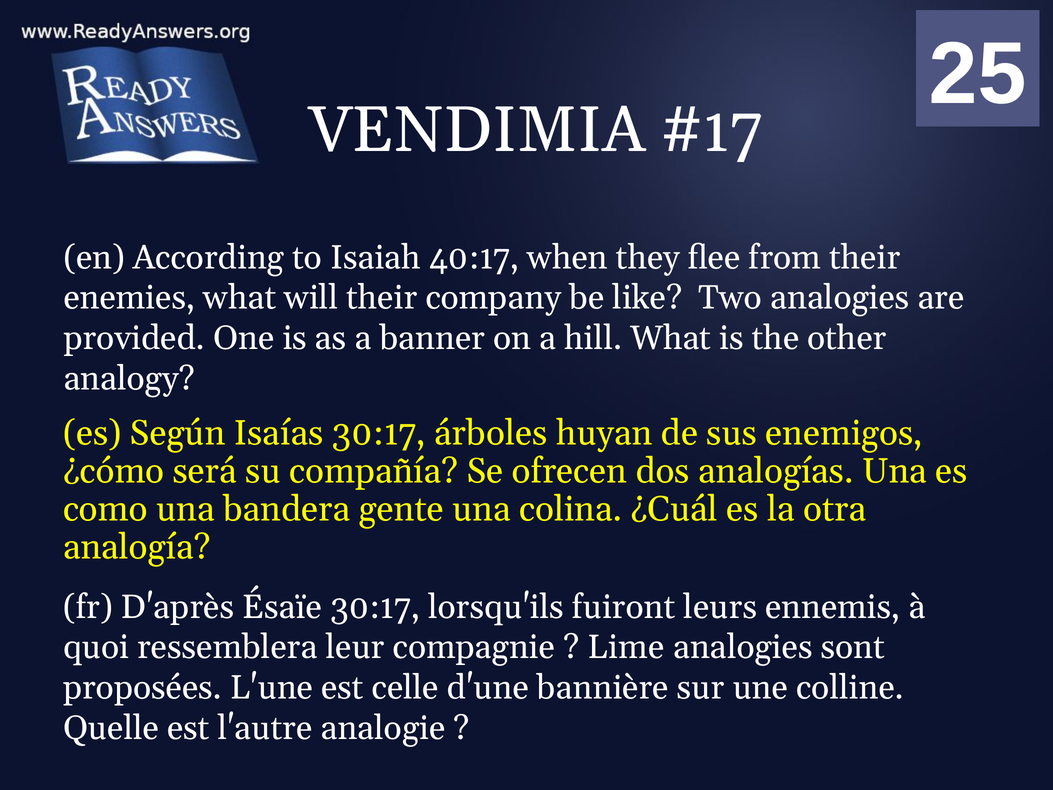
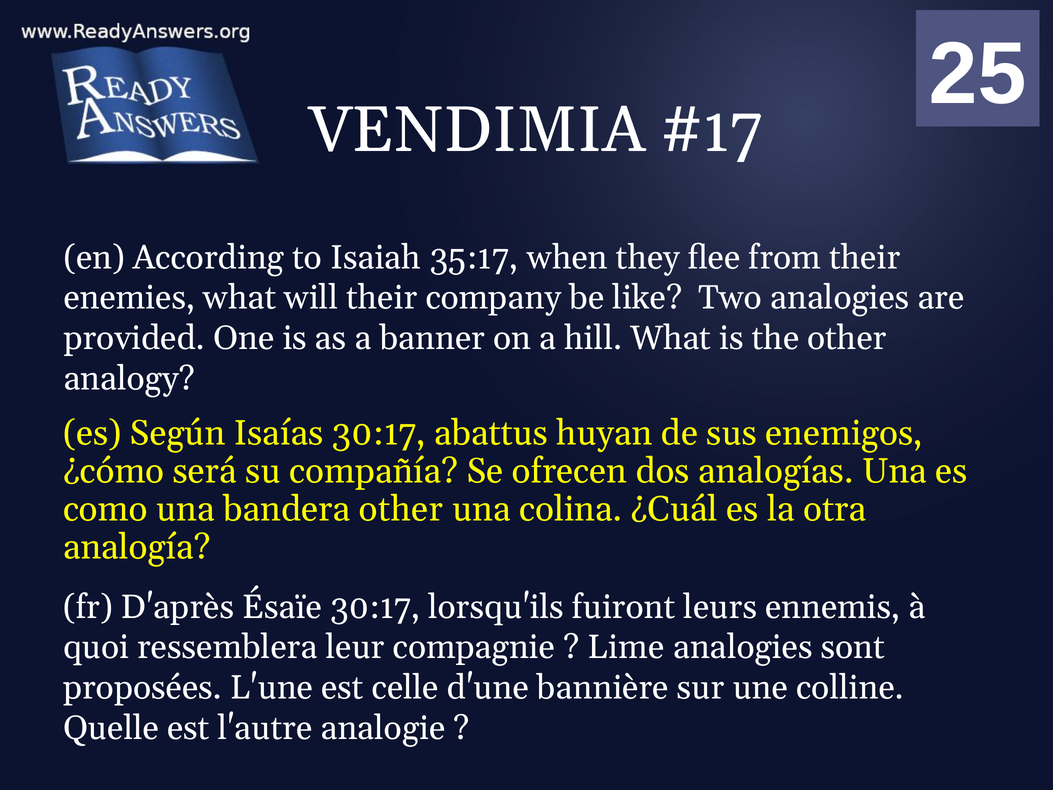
40:17: 40:17 -> 35:17
árboles: árboles -> abattus
bandera gente: gente -> other
